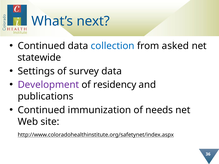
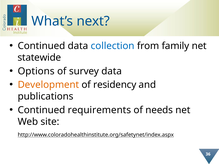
asked: asked -> family
Settings: Settings -> Options
Development colour: purple -> orange
immunization: immunization -> requirements
